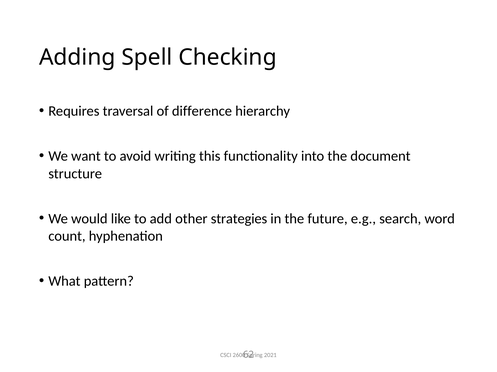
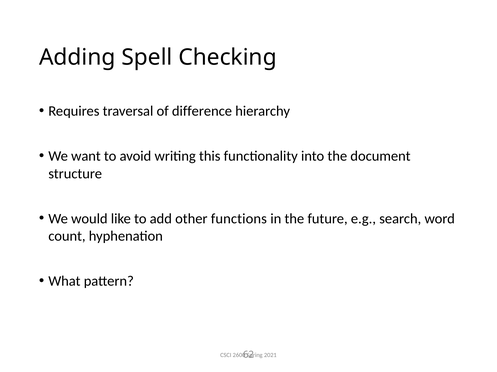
strategies: strategies -> functions
